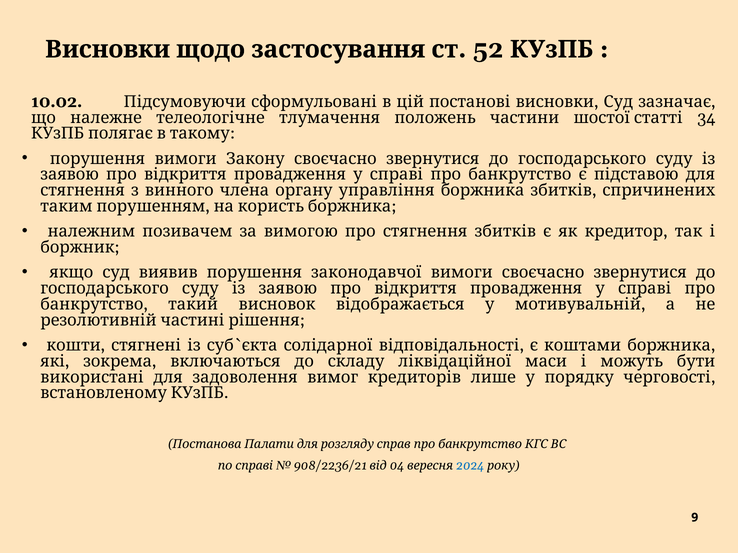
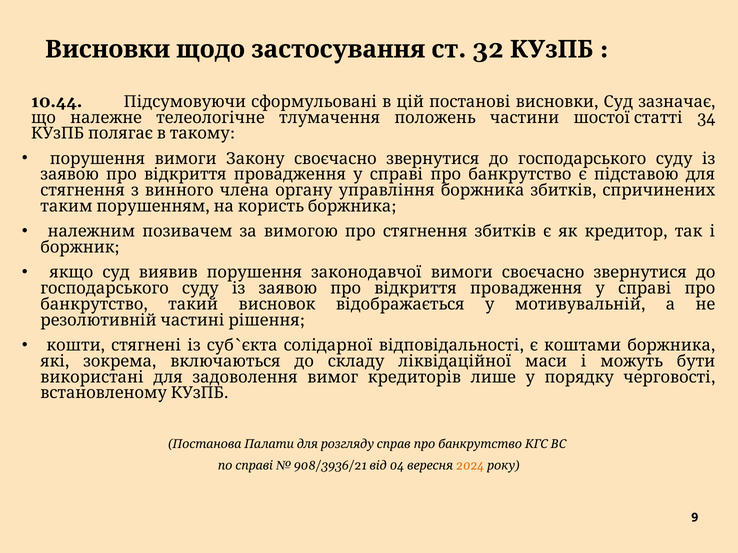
52: 52 -> 32
10.02: 10.02 -> 10.44
908/2236/21: 908/2236/21 -> 908/3936/21
2024 colour: blue -> orange
